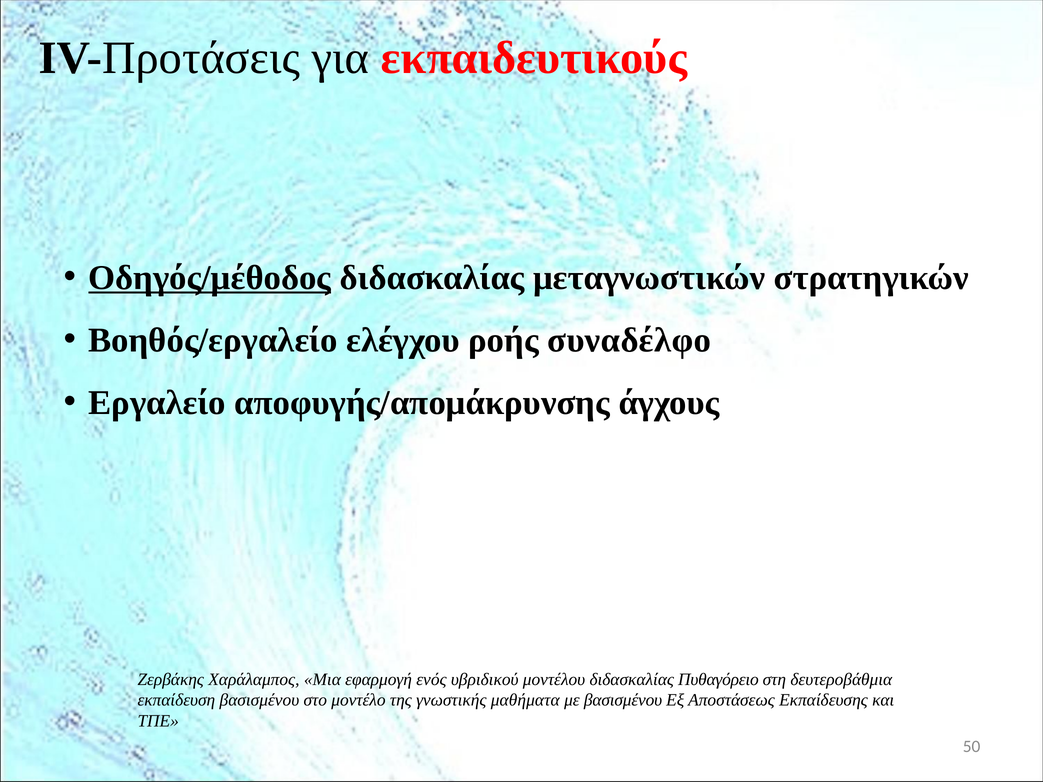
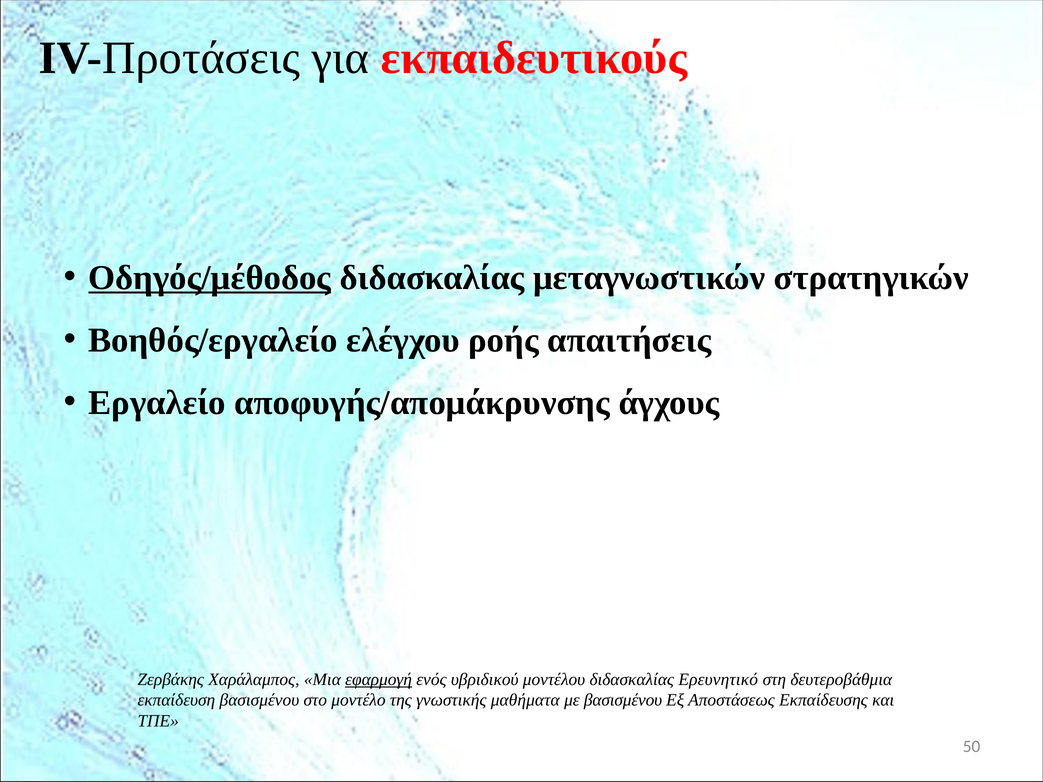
συναδέλφο: συναδέλφο -> απαιτήσεις
εφαρμογή underline: none -> present
Πυθαγόρειο: Πυθαγόρειο -> Ερευνητικό
